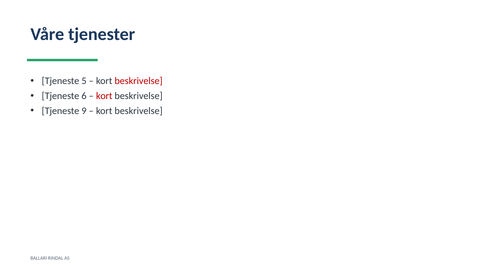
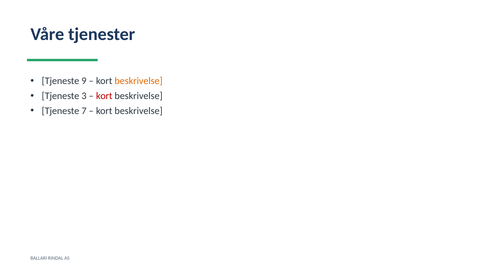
5: 5 -> 9
beskrivelse at (139, 81) colour: red -> orange
6: 6 -> 3
9: 9 -> 7
